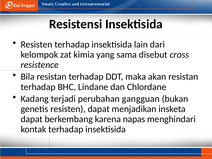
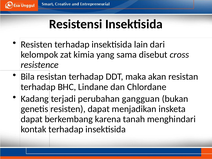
napas: napas -> tanah
